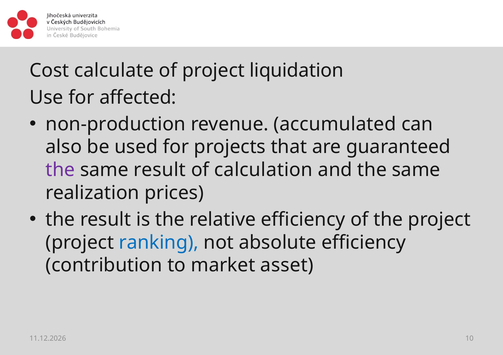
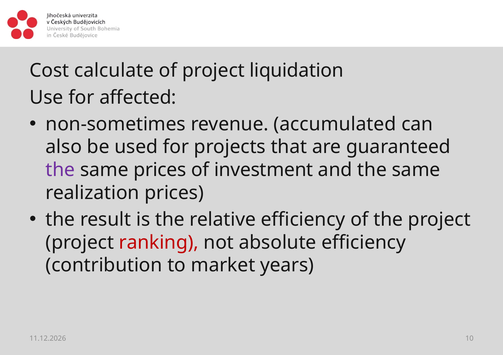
non-production: non-production -> non-sometimes
same result: result -> prices
calculation: calculation -> investment
ranking colour: blue -> red
asset: asset -> years
